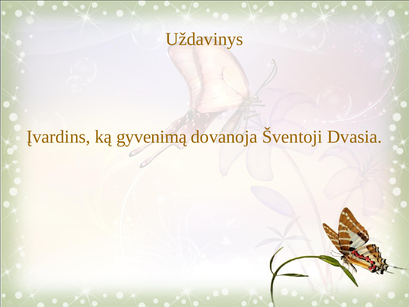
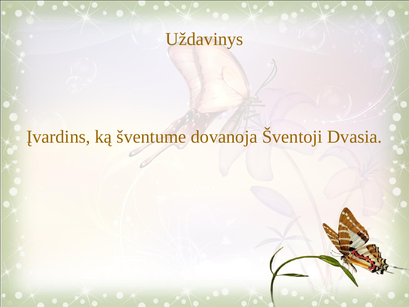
gyvenimą: gyvenimą -> šventume
